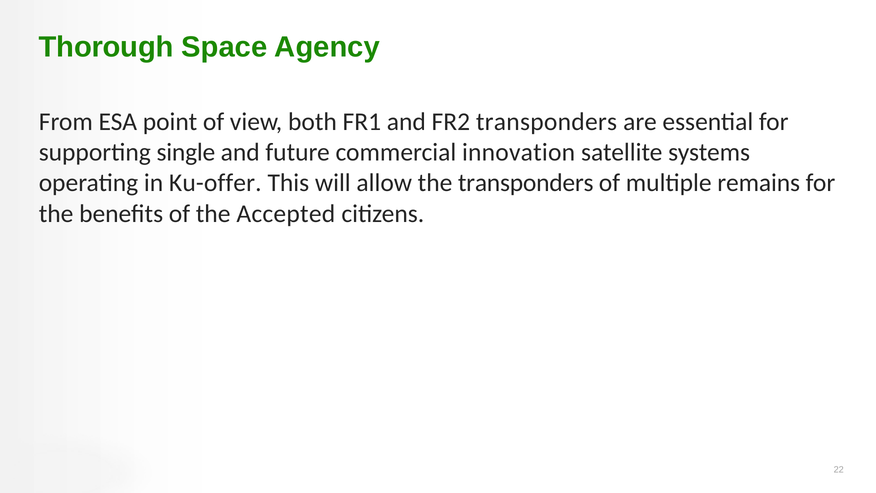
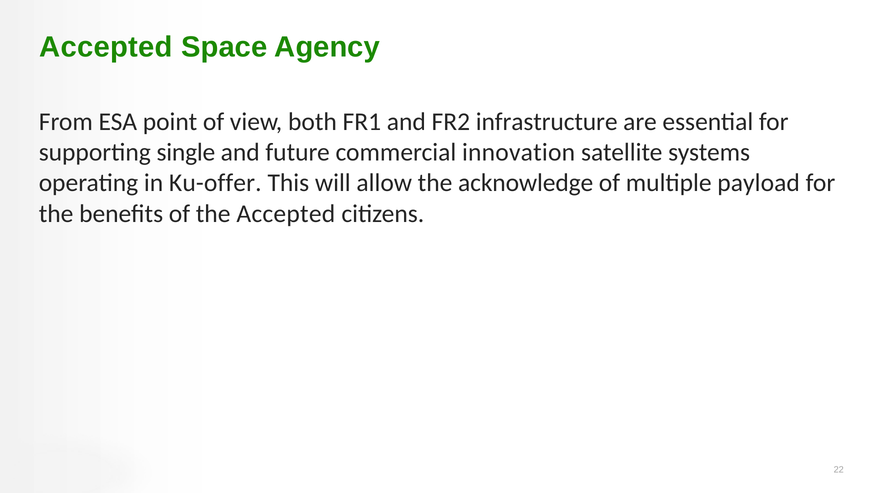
Thorough at (106, 47): Thorough -> Accepted
FR2 transponders: transponders -> infrastructure
the transponders: transponders -> acknowledge
remains: remains -> payload
